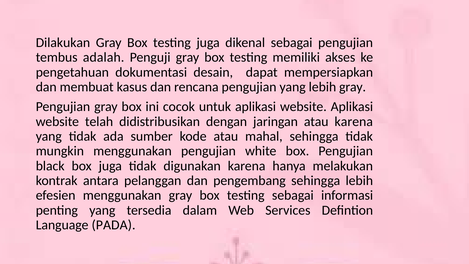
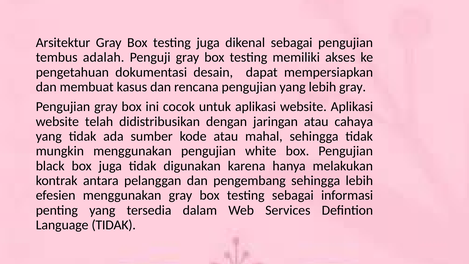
Dilakukan: Dilakukan -> Arsitektur
atau karena: karena -> cahaya
Language PADA: PADA -> TIDAK
